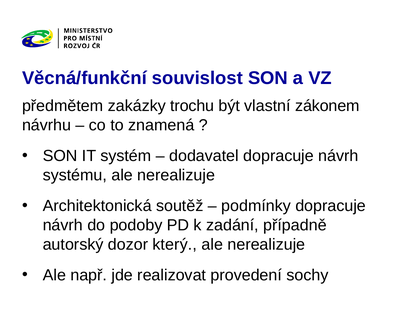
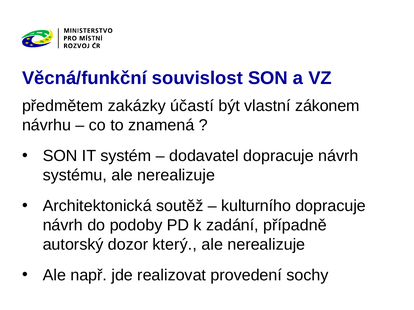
trochu: trochu -> účastí
podmínky: podmínky -> kulturního
